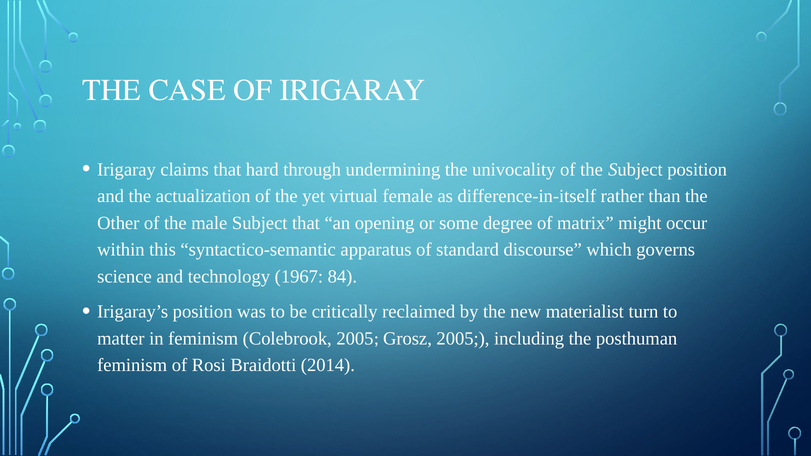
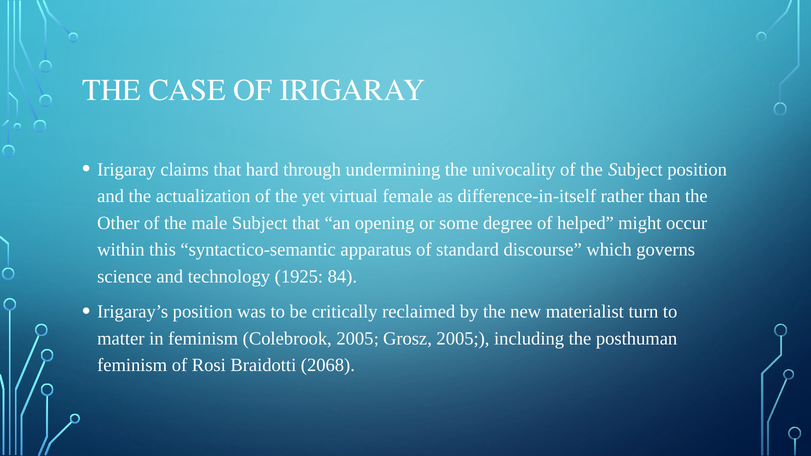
matrix: matrix -> helped
1967: 1967 -> 1925
2014: 2014 -> 2068
